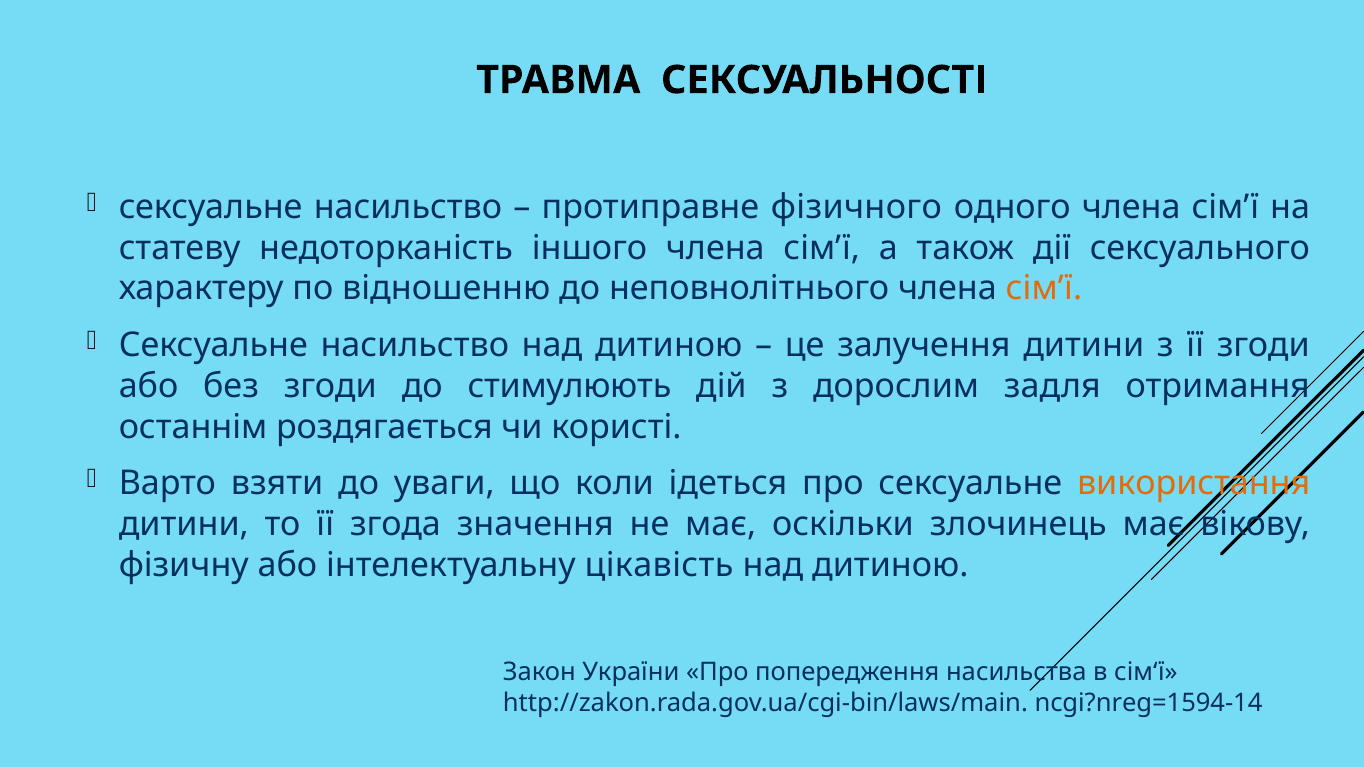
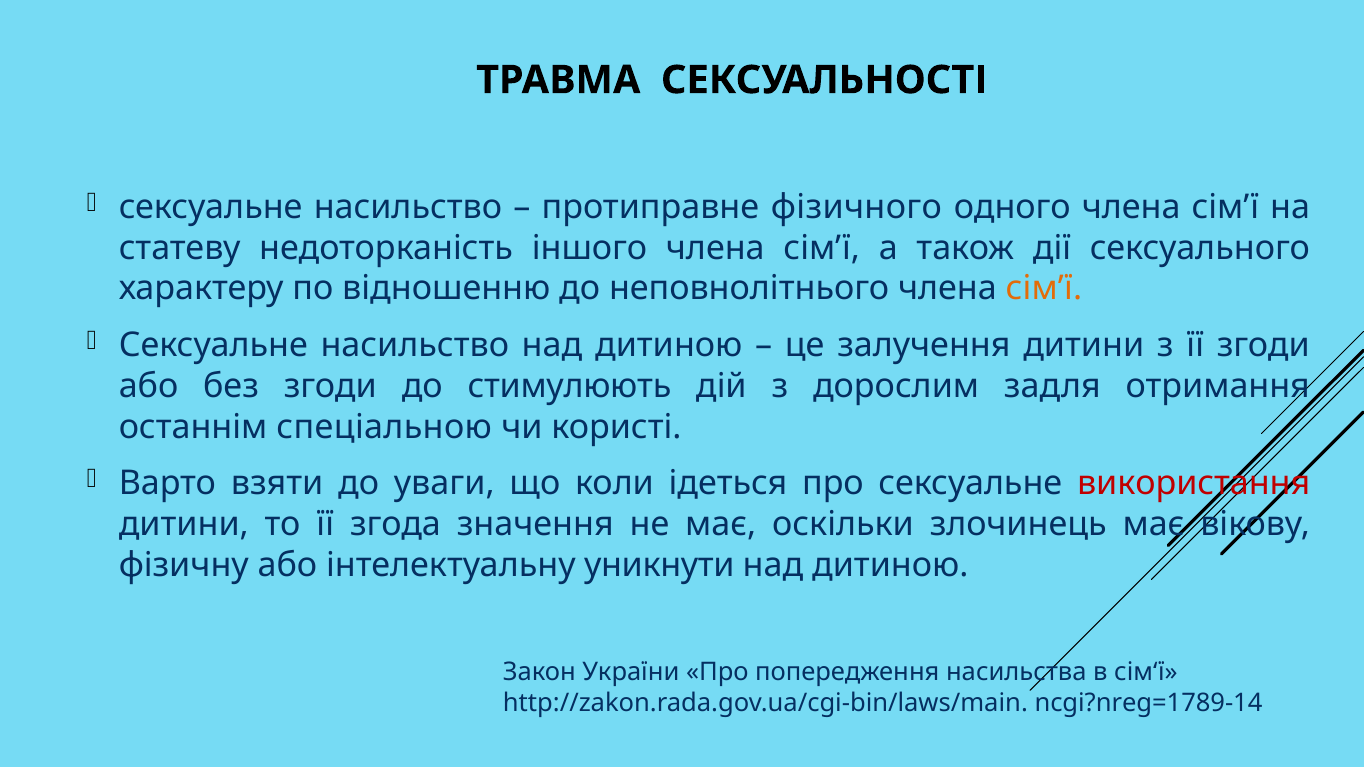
роздягається: роздягається -> спеціальною
використання colour: orange -> red
цікавість: цікавість -> уникнути
ncgi?nreg=1594-14: ncgi?nreg=1594-14 -> ncgi?nreg=1789-14
